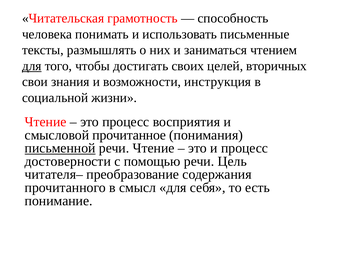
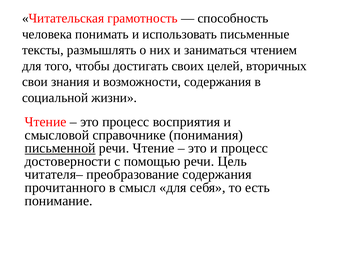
для at (32, 66) underline: present -> none
возможности инструкция: инструкция -> содержания
прочитанное: прочитанное -> справочнике
